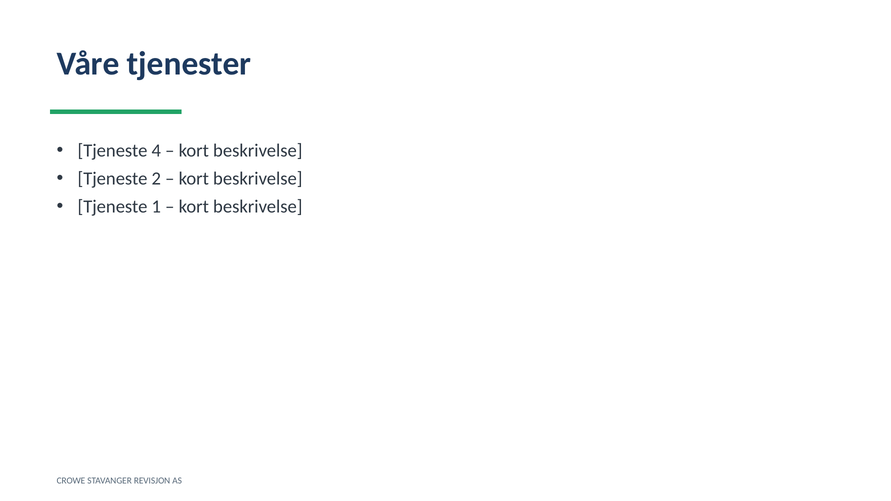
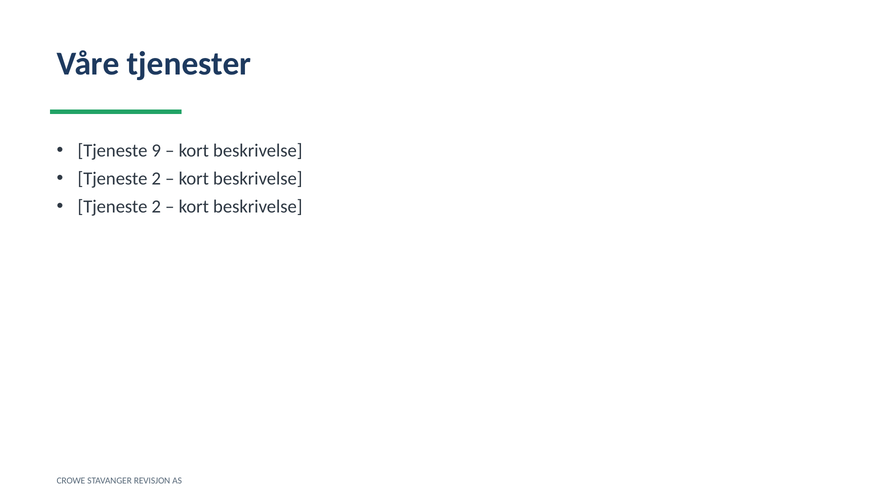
4: 4 -> 9
1 at (156, 207): 1 -> 2
